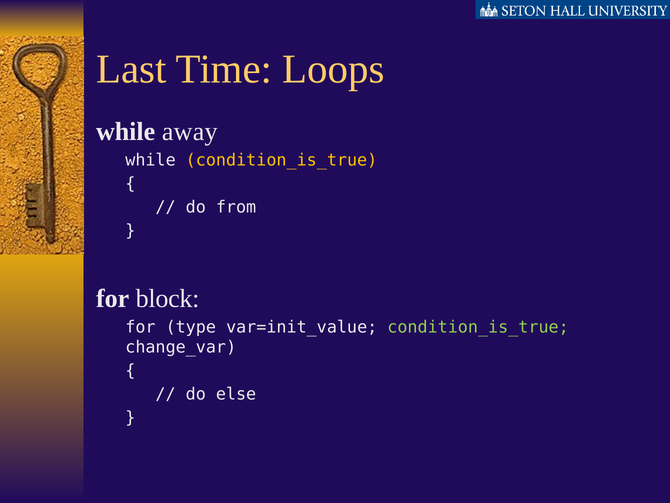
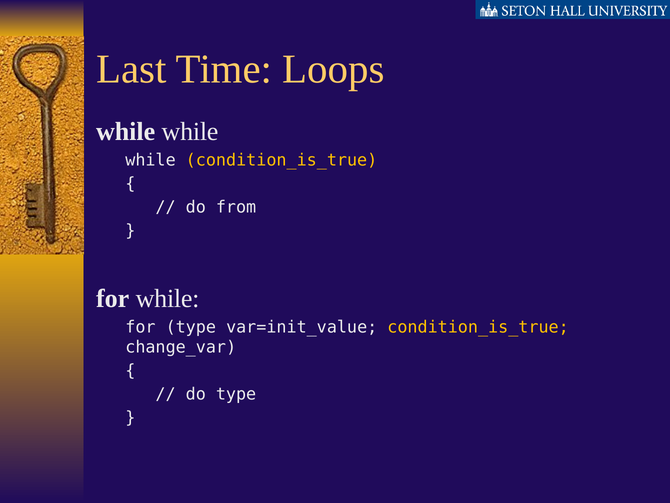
away at (190, 132): away -> while
for block: block -> while
condition_is_true at (478, 327) colour: light green -> yellow
do else: else -> type
